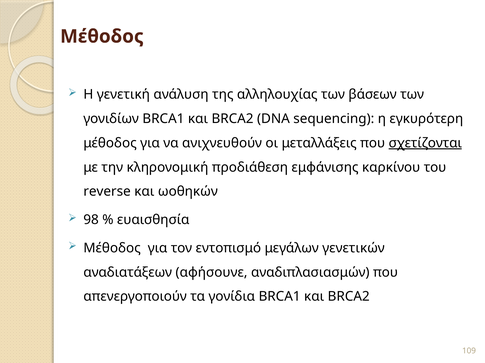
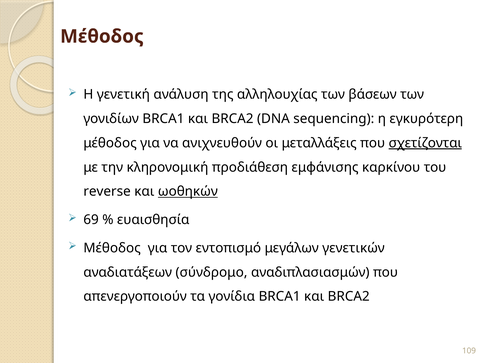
ωοθηκών underline: none -> present
98: 98 -> 69
αφήσουνε: αφήσουνε -> σύνδρομο
